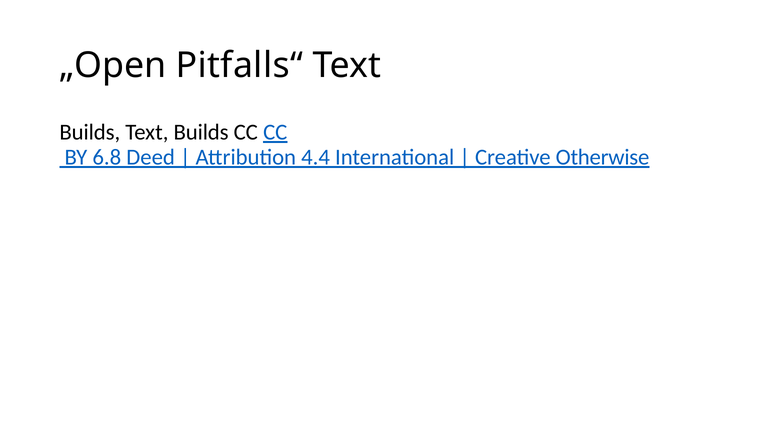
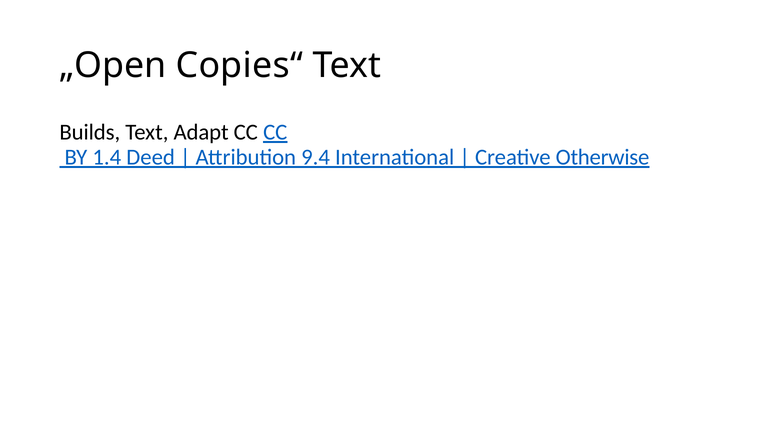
Pitfalls“: Pitfalls“ -> Copies“
Builds at (201, 132): Builds -> Adapt
6.8: 6.8 -> 1.4
4.4: 4.4 -> 9.4
